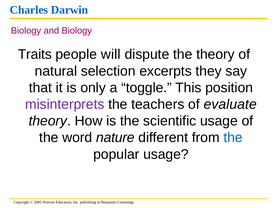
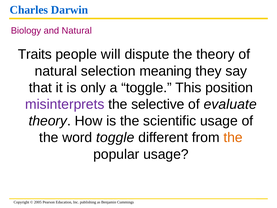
and Biology: Biology -> Natural
excerpts: excerpts -> meaning
teachers: teachers -> selective
word nature: nature -> toggle
the at (233, 137) colour: blue -> orange
